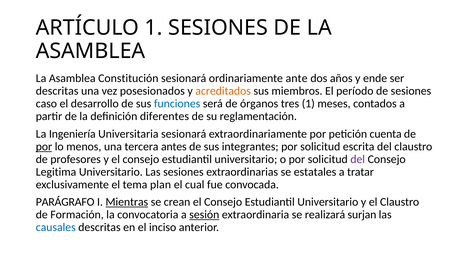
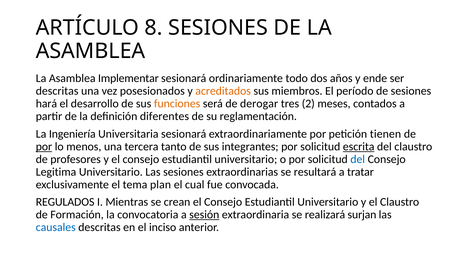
ARTÍCULO 1: 1 -> 8
Constitución: Constitución -> Implementar
ante: ante -> todo
caso: caso -> hará
funciones colour: blue -> orange
órganos: órganos -> derogar
tres 1: 1 -> 2
cuenta: cuenta -> tienen
antes: antes -> tanto
escrita underline: none -> present
del at (358, 159) colour: purple -> blue
estatales: estatales -> resultará
PARÁGRAFO: PARÁGRAFO -> REGULADOS
Mientras underline: present -> none
